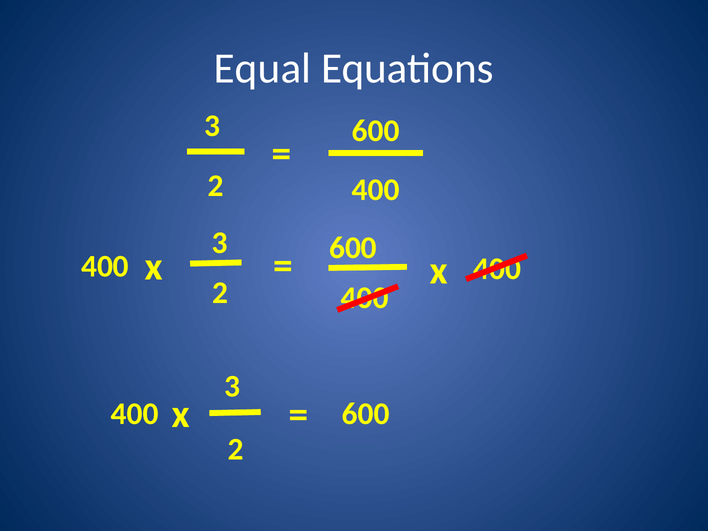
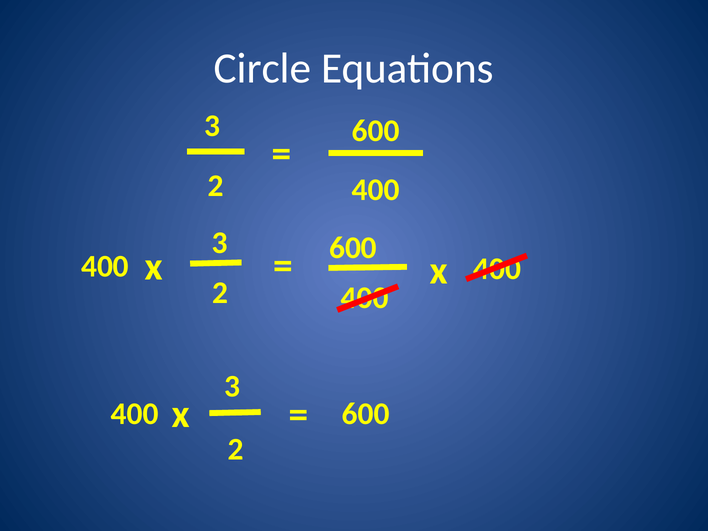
Equal: Equal -> Circle
